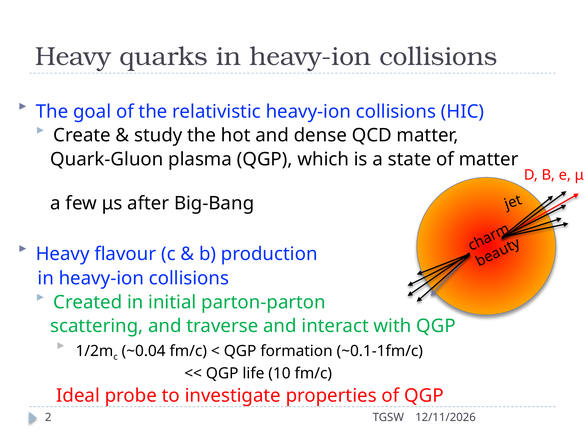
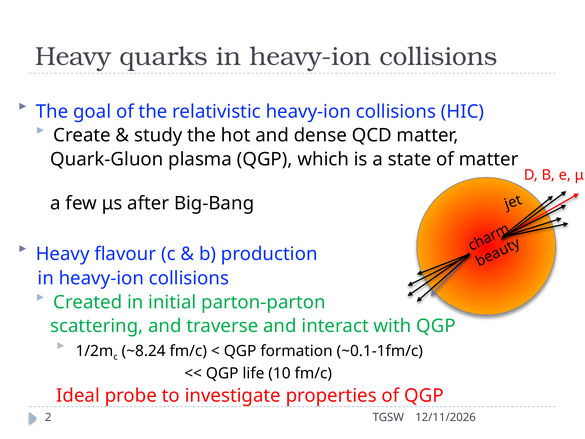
~0.04: ~0.04 -> ~8.24
